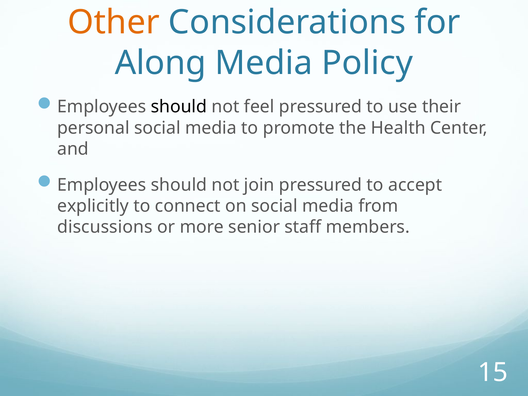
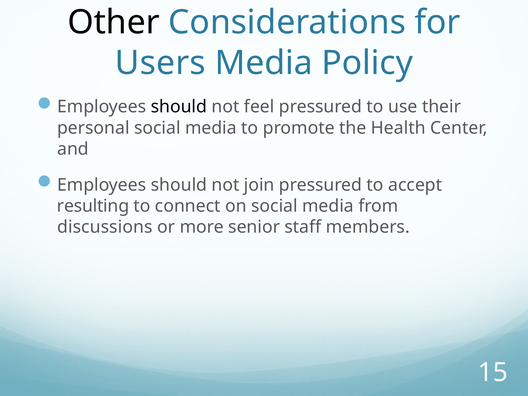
Other colour: orange -> black
Along: Along -> Users
explicitly: explicitly -> resulting
